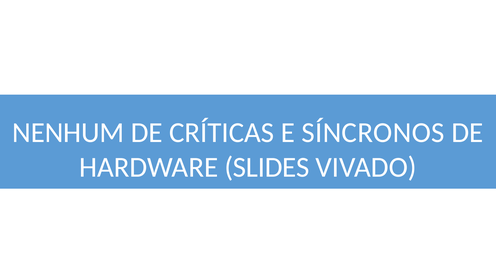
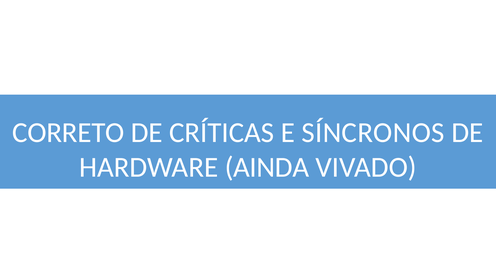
NENHUM: NENHUM -> CORRETO
SLIDES: SLIDES -> AINDA
